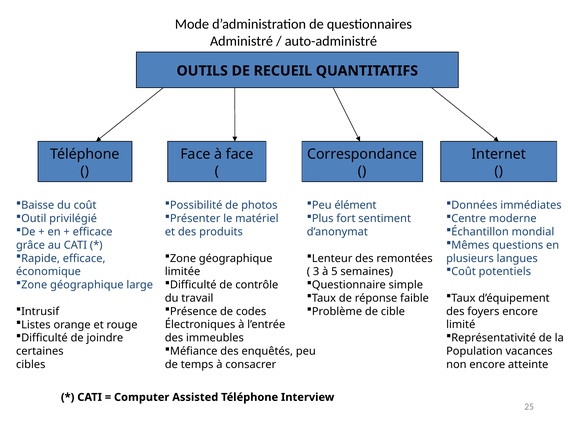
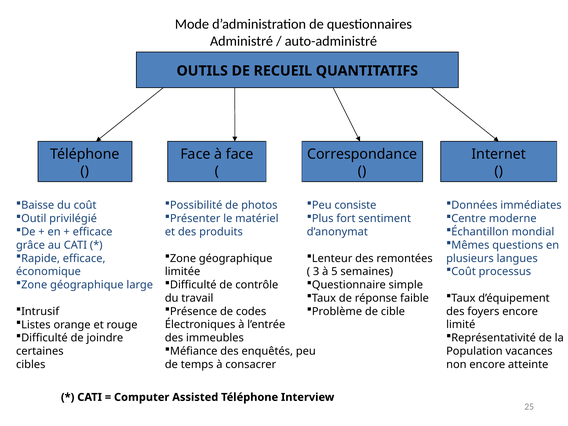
élément: élément -> consiste
potentiels: potentiels -> processus
